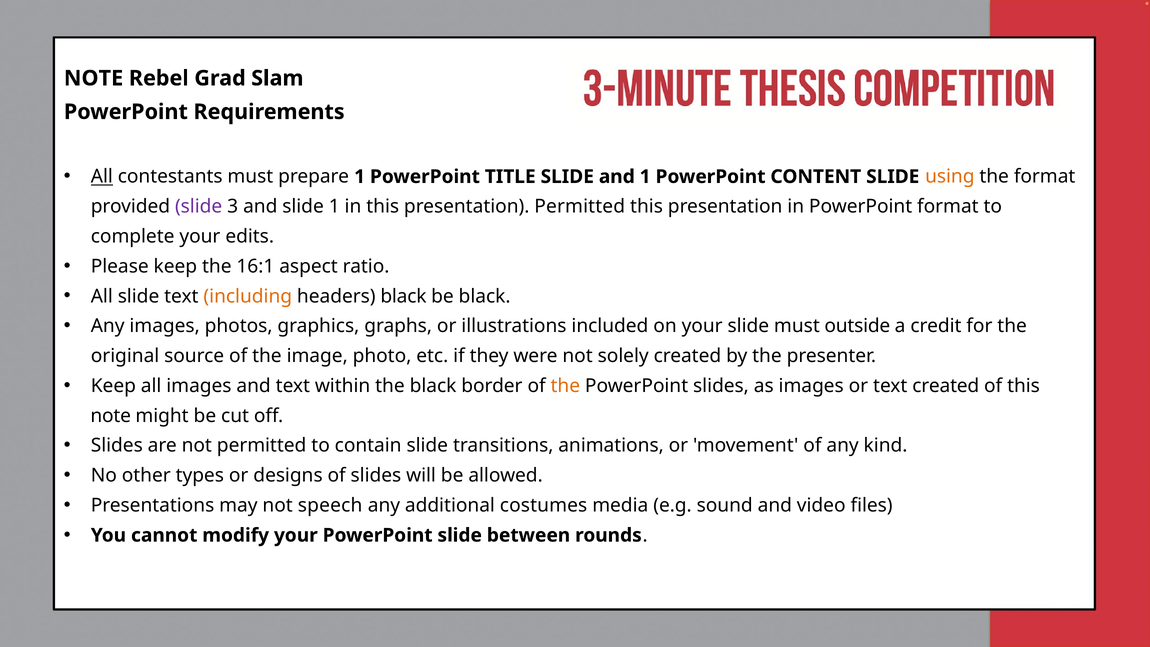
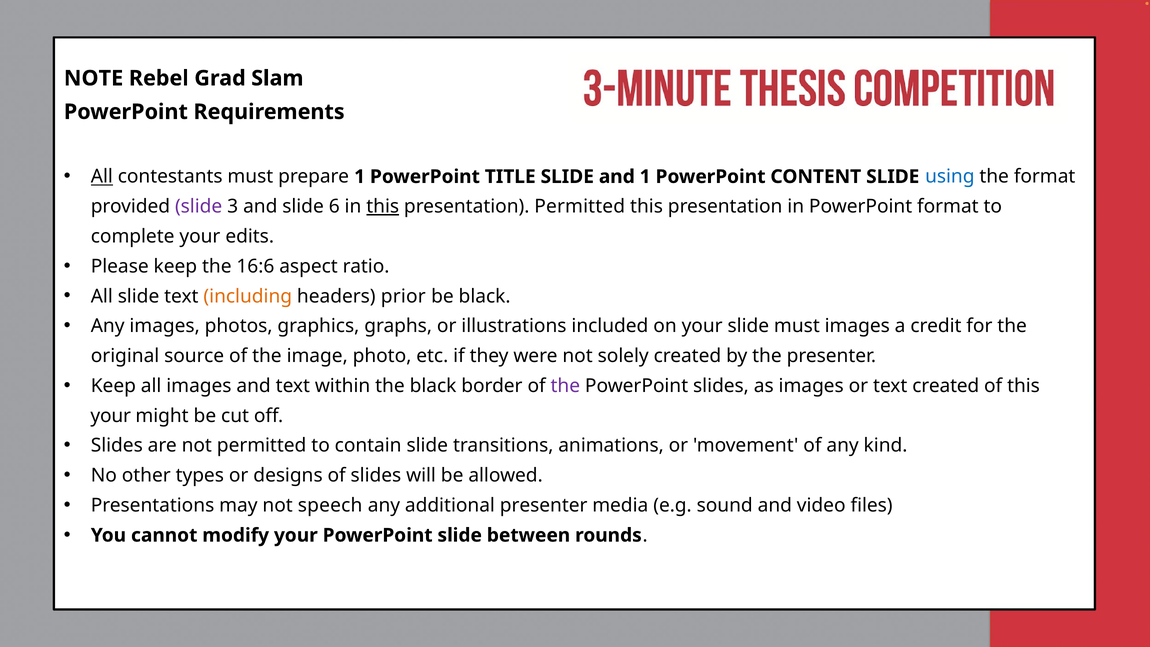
using colour: orange -> blue
slide 1: 1 -> 6
this at (383, 207) underline: none -> present
16:1: 16:1 -> 16:6
headers black: black -> prior
must outside: outside -> images
the at (565, 386) colour: orange -> purple
note at (111, 416): note -> your
additional costumes: costumes -> presenter
